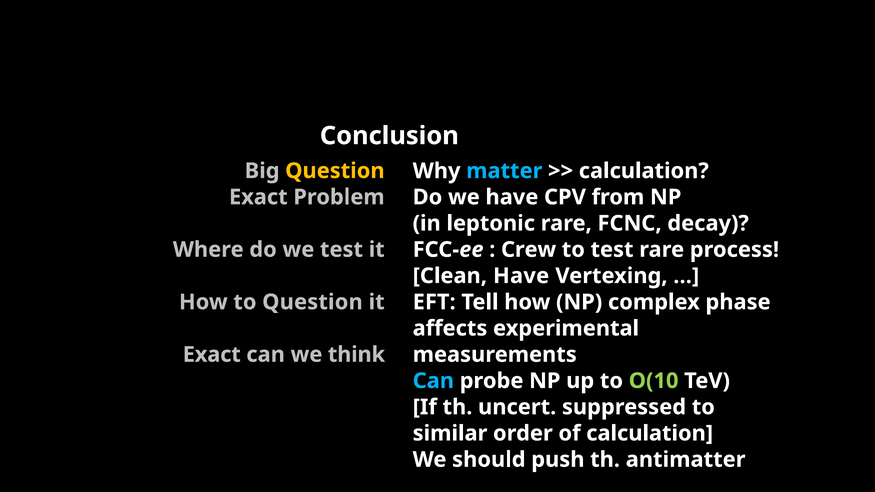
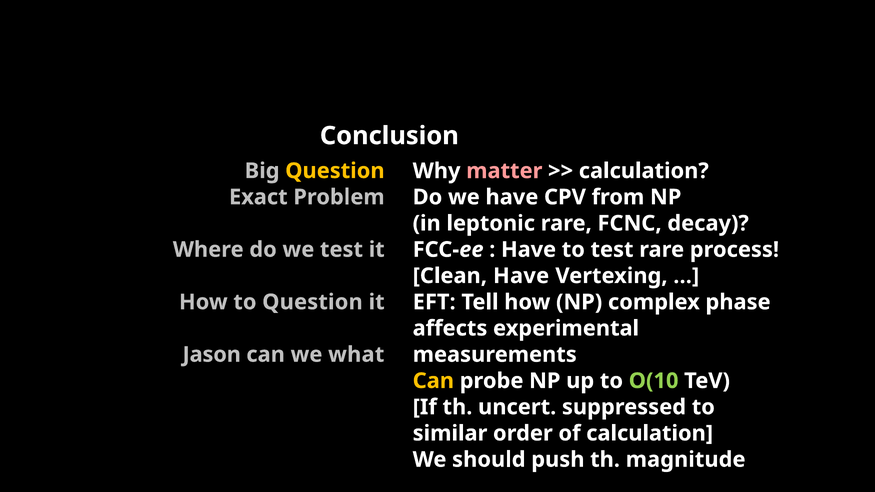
matter colour: light blue -> pink
Crew at (529, 250): Crew -> Have
Exact at (212, 355): Exact -> Jason
think: think -> what
Can at (433, 381) colour: light blue -> yellow
antimatter: antimatter -> magnitude
